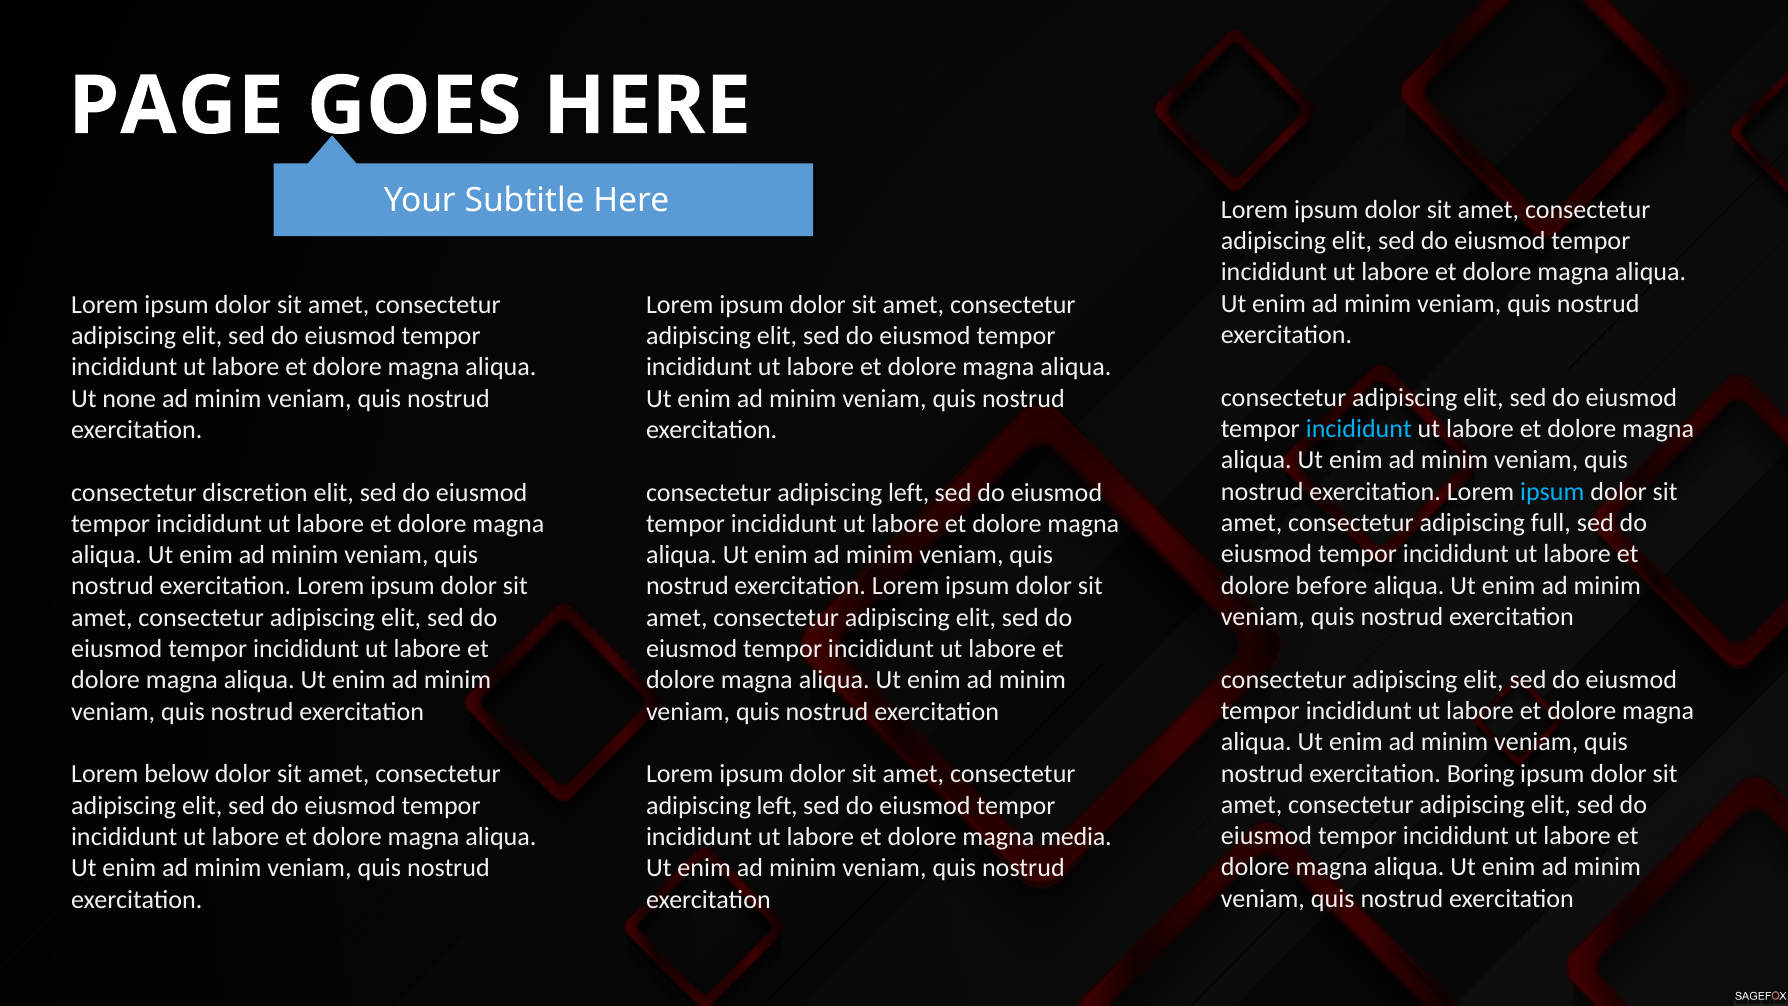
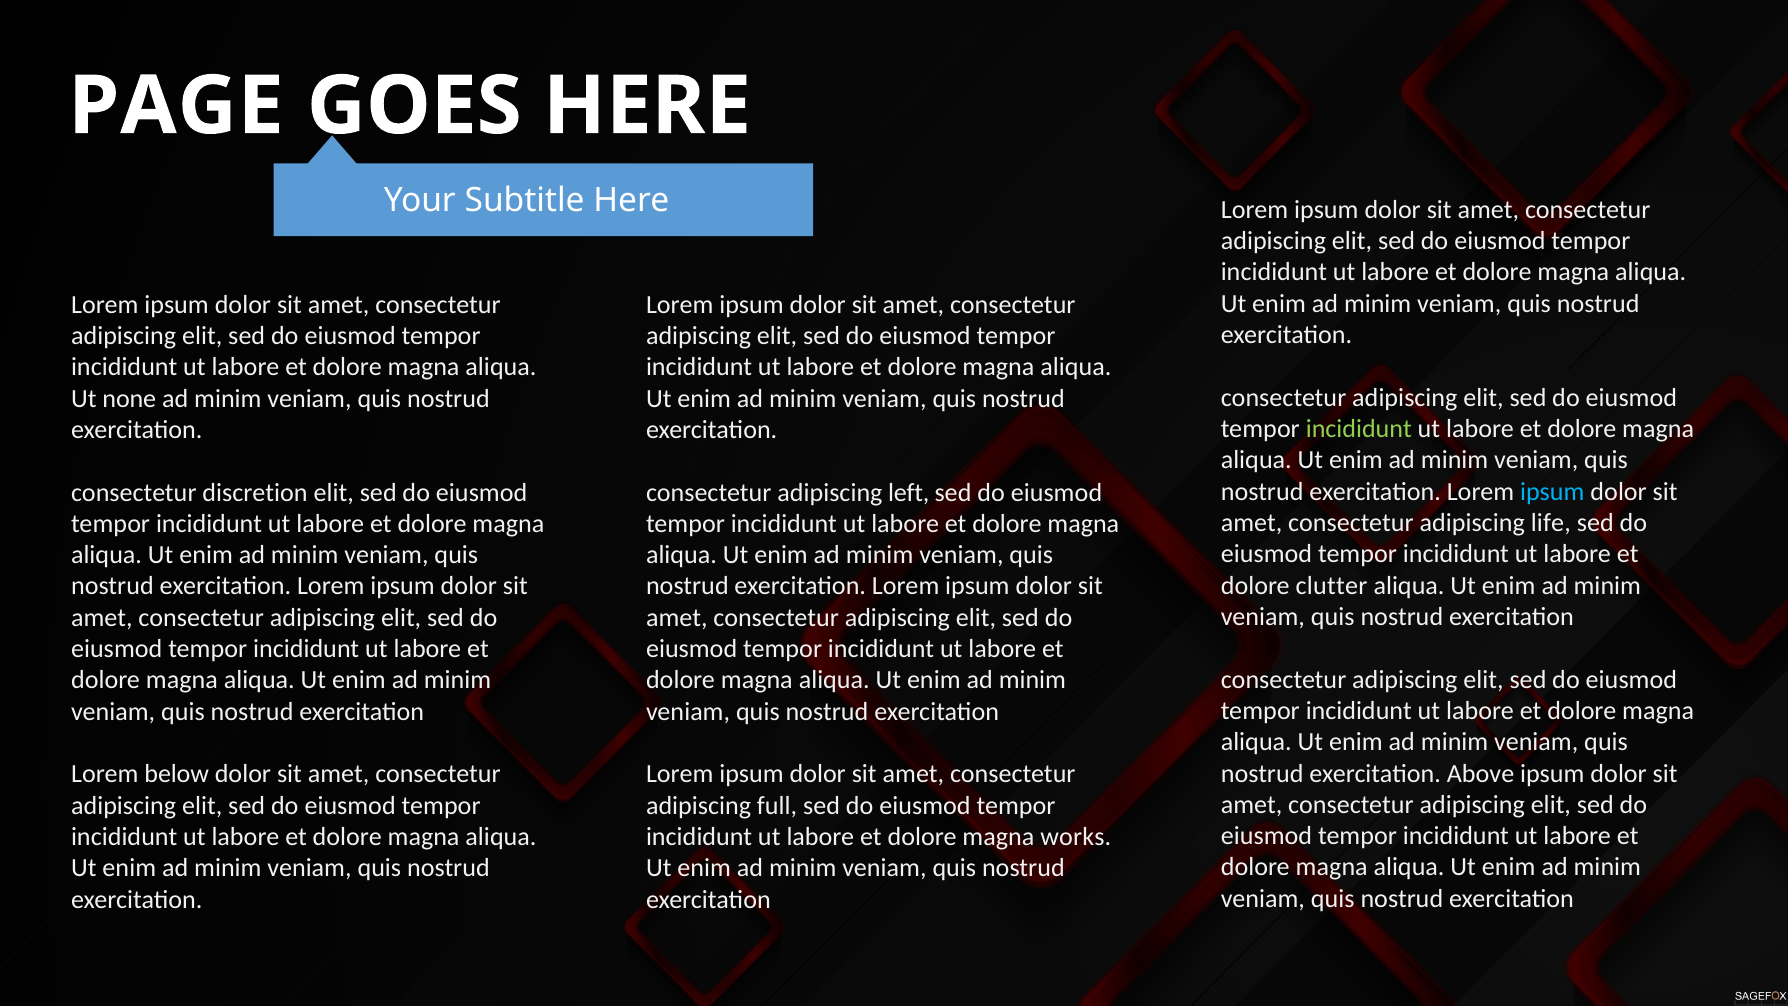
incididunt at (1359, 429) colour: light blue -> light green
full: full -> life
before: before -> clutter
Boring: Boring -> Above
left at (777, 805): left -> full
media: media -> works
